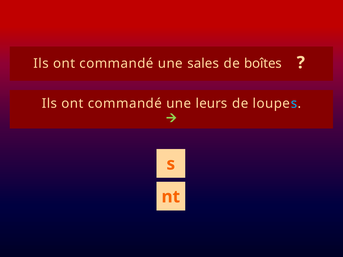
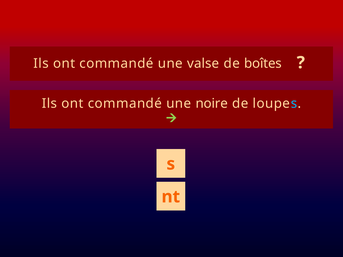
sales: sales -> valse
leurs: leurs -> noire
